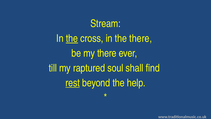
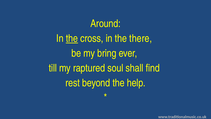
Stream: Stream -> Around
my there: there -> bring
rest underline: present -> none
